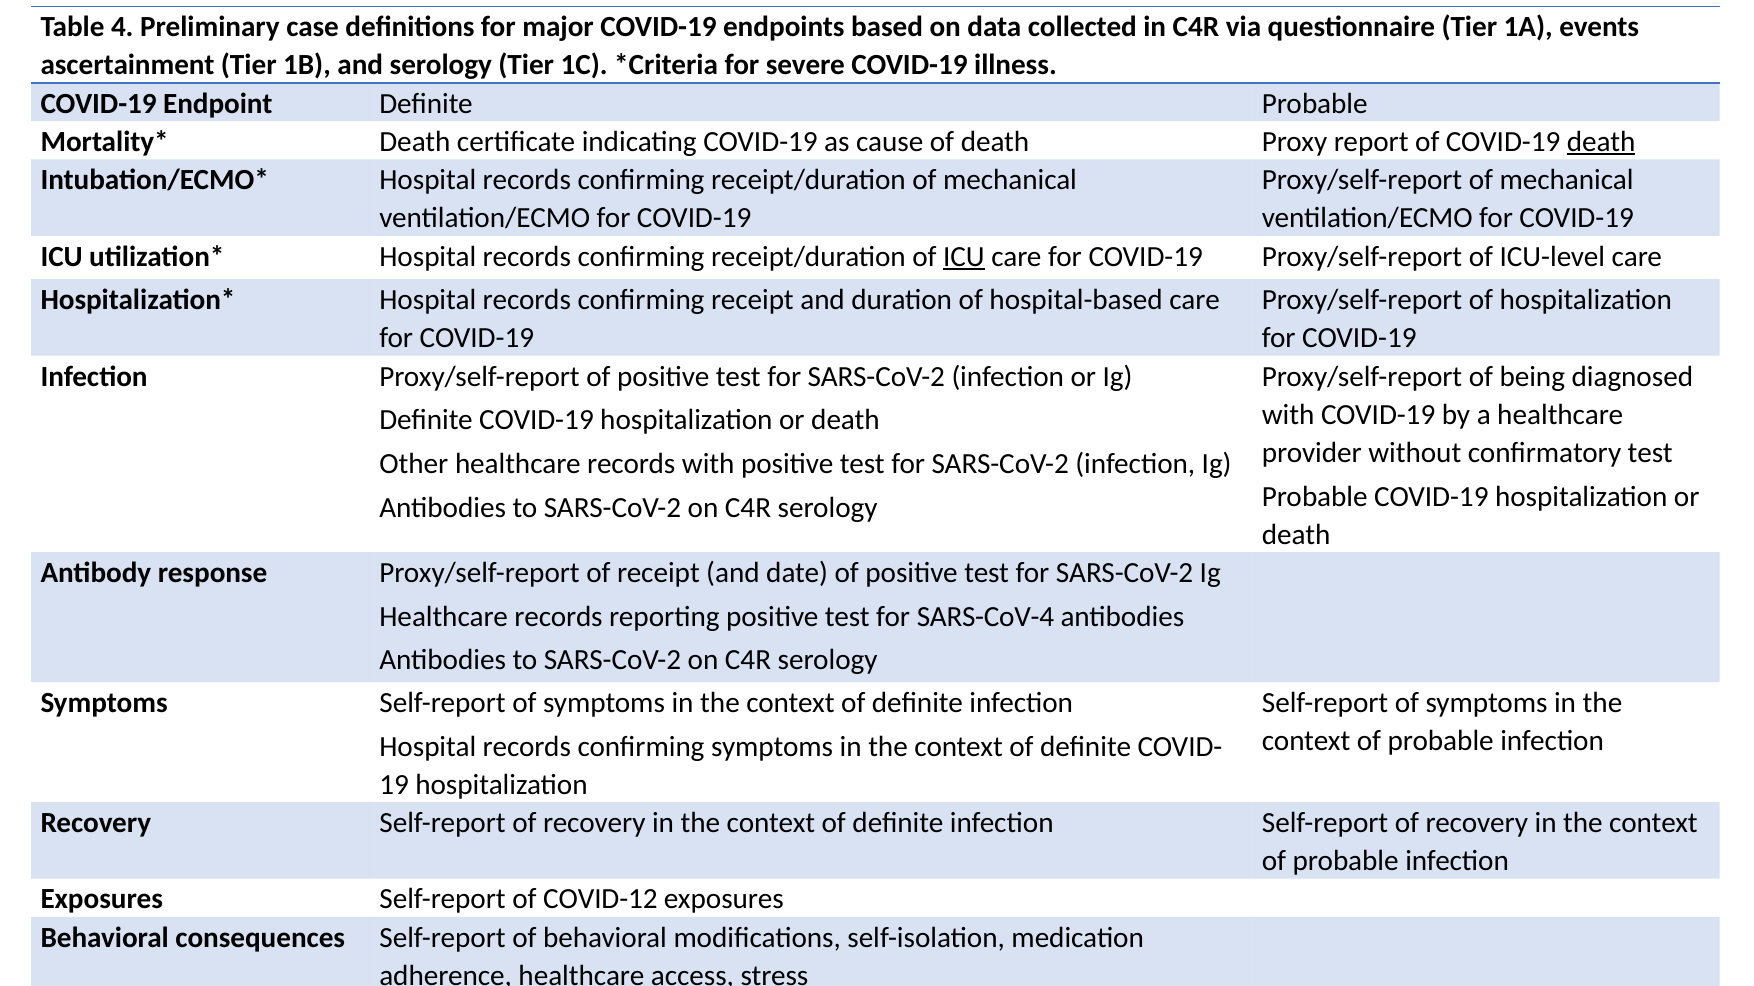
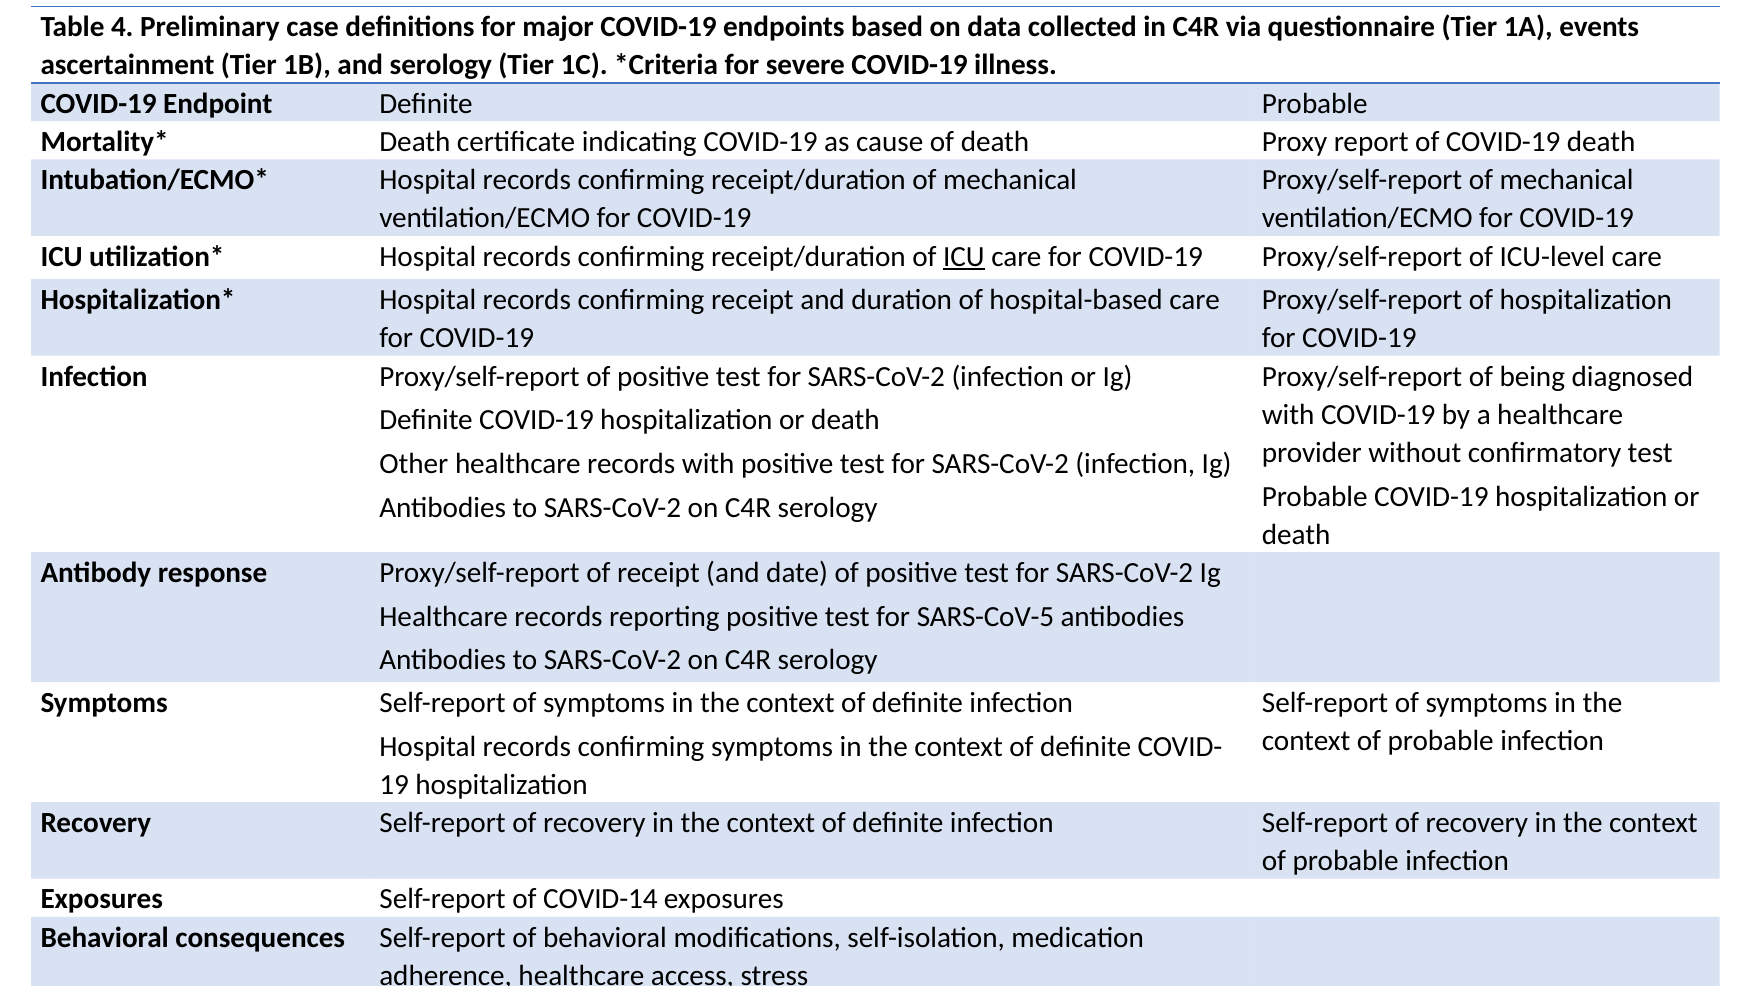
death at (1601, 142) underline: present -> none
SARS-CoV-4: SARS-CoV-4 -> SARS-CoV-5
COVID-12: COVID-12 -> COVID-14
